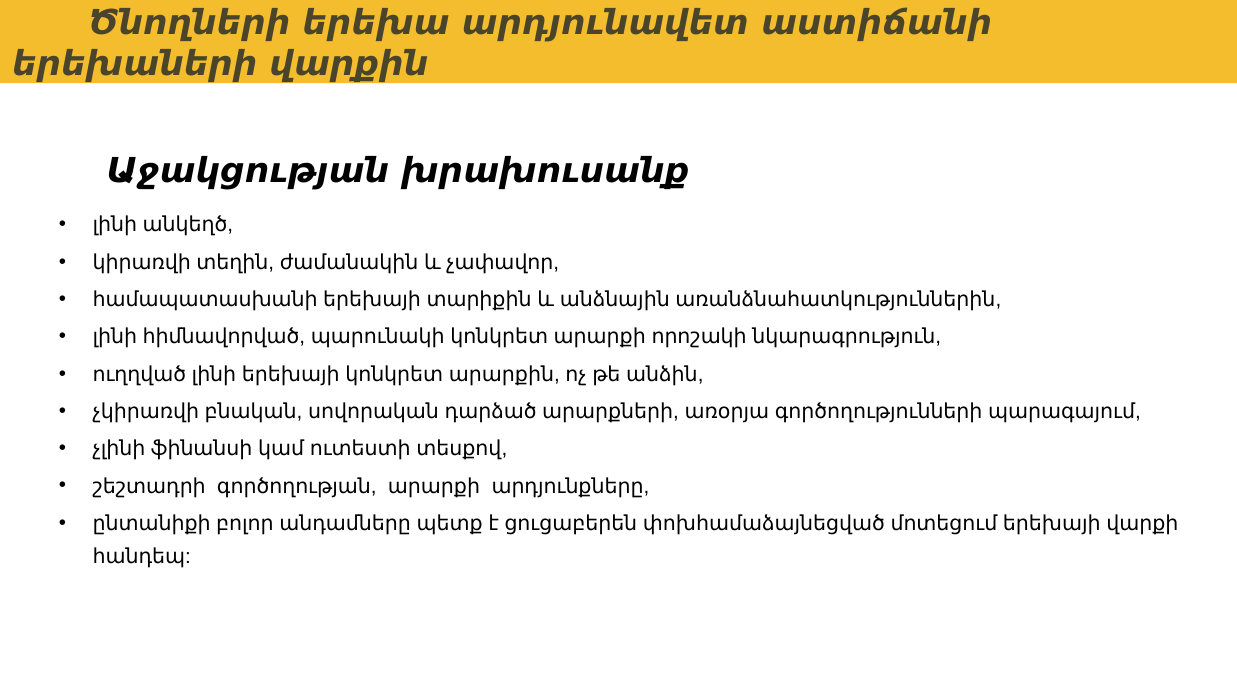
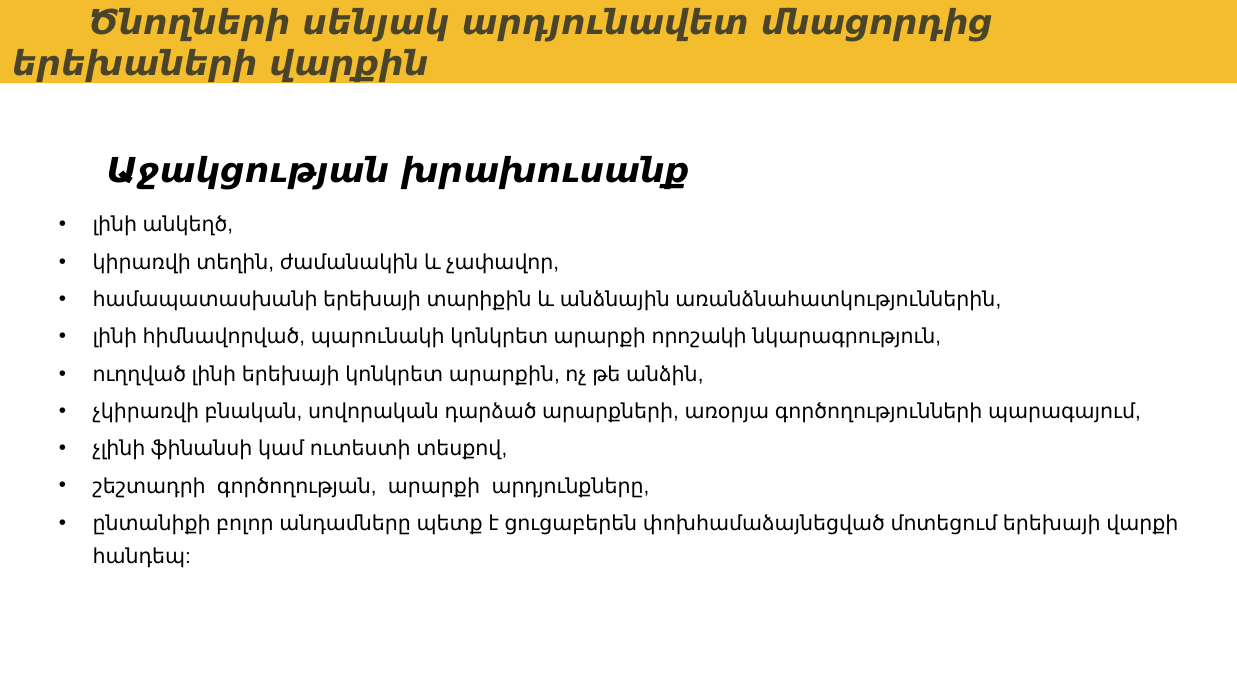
երեխա: երեխա -> սենյակ
աստիճանի: աստիճանի -> մնացորդից
